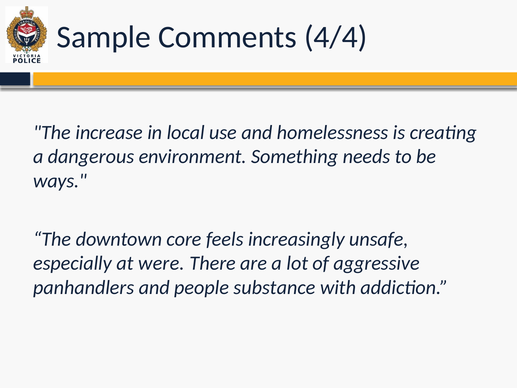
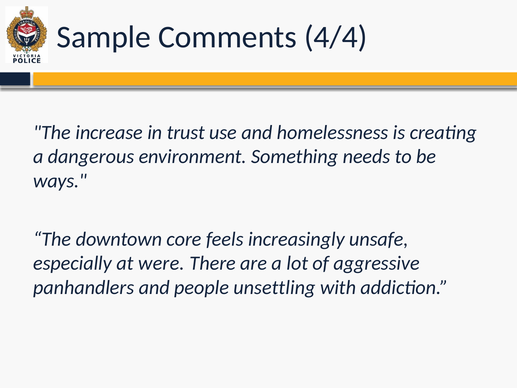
local: local -> trust
substance: substance -> unsettling
